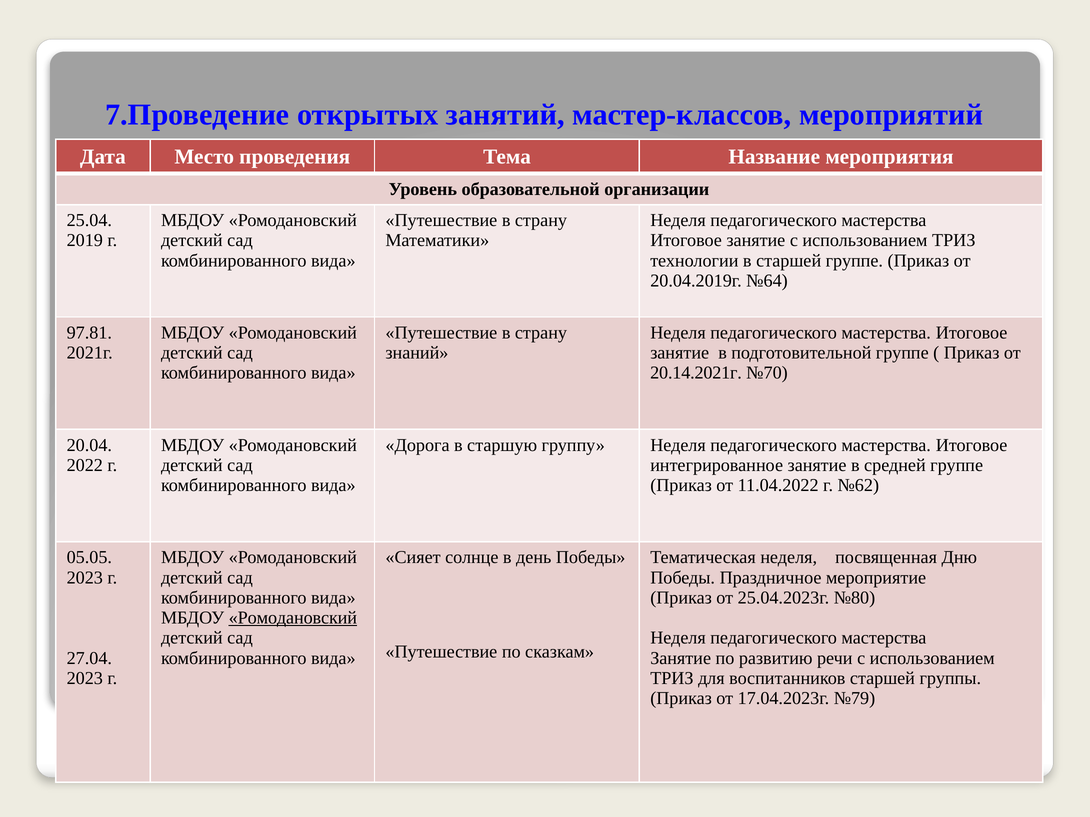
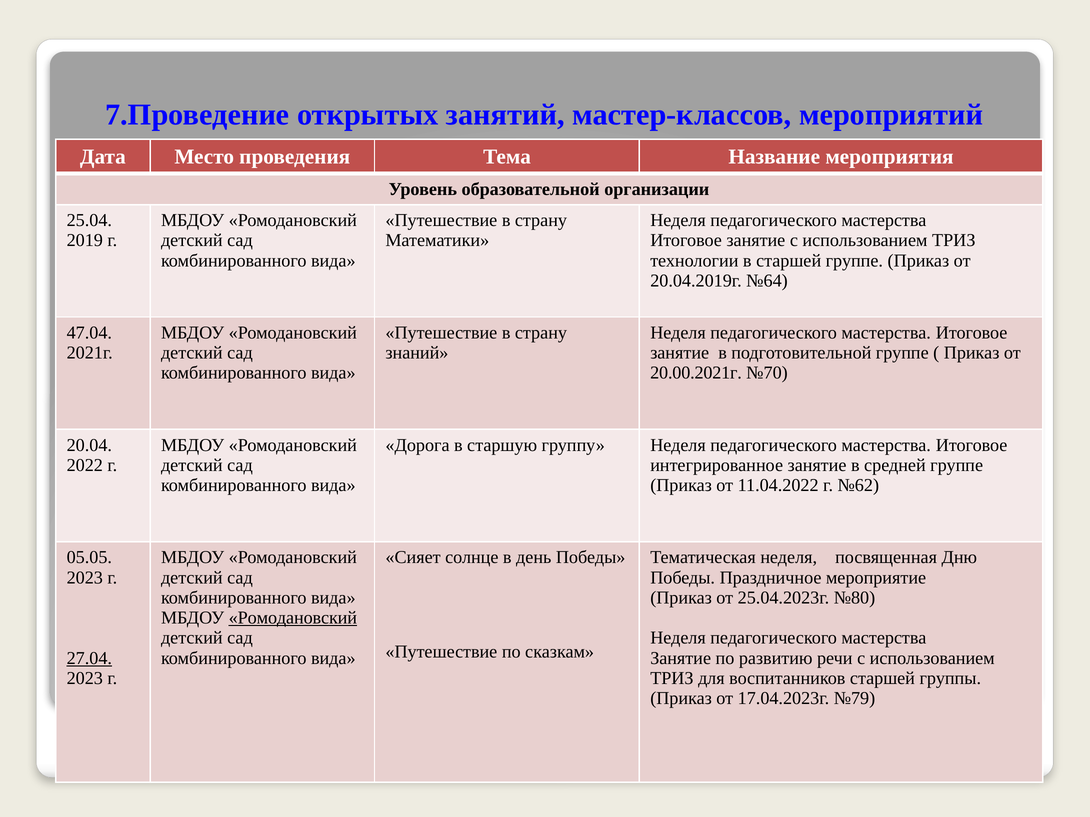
97.81: 97.81 -> 47.04
20.14.2021г: 20.14.2021г -> 20.00.2021г
27.04 underline: none -> present
